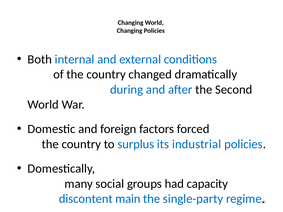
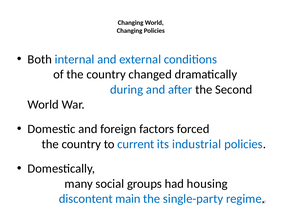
surplus: surplus -> current
capacity: capacity -> housing
